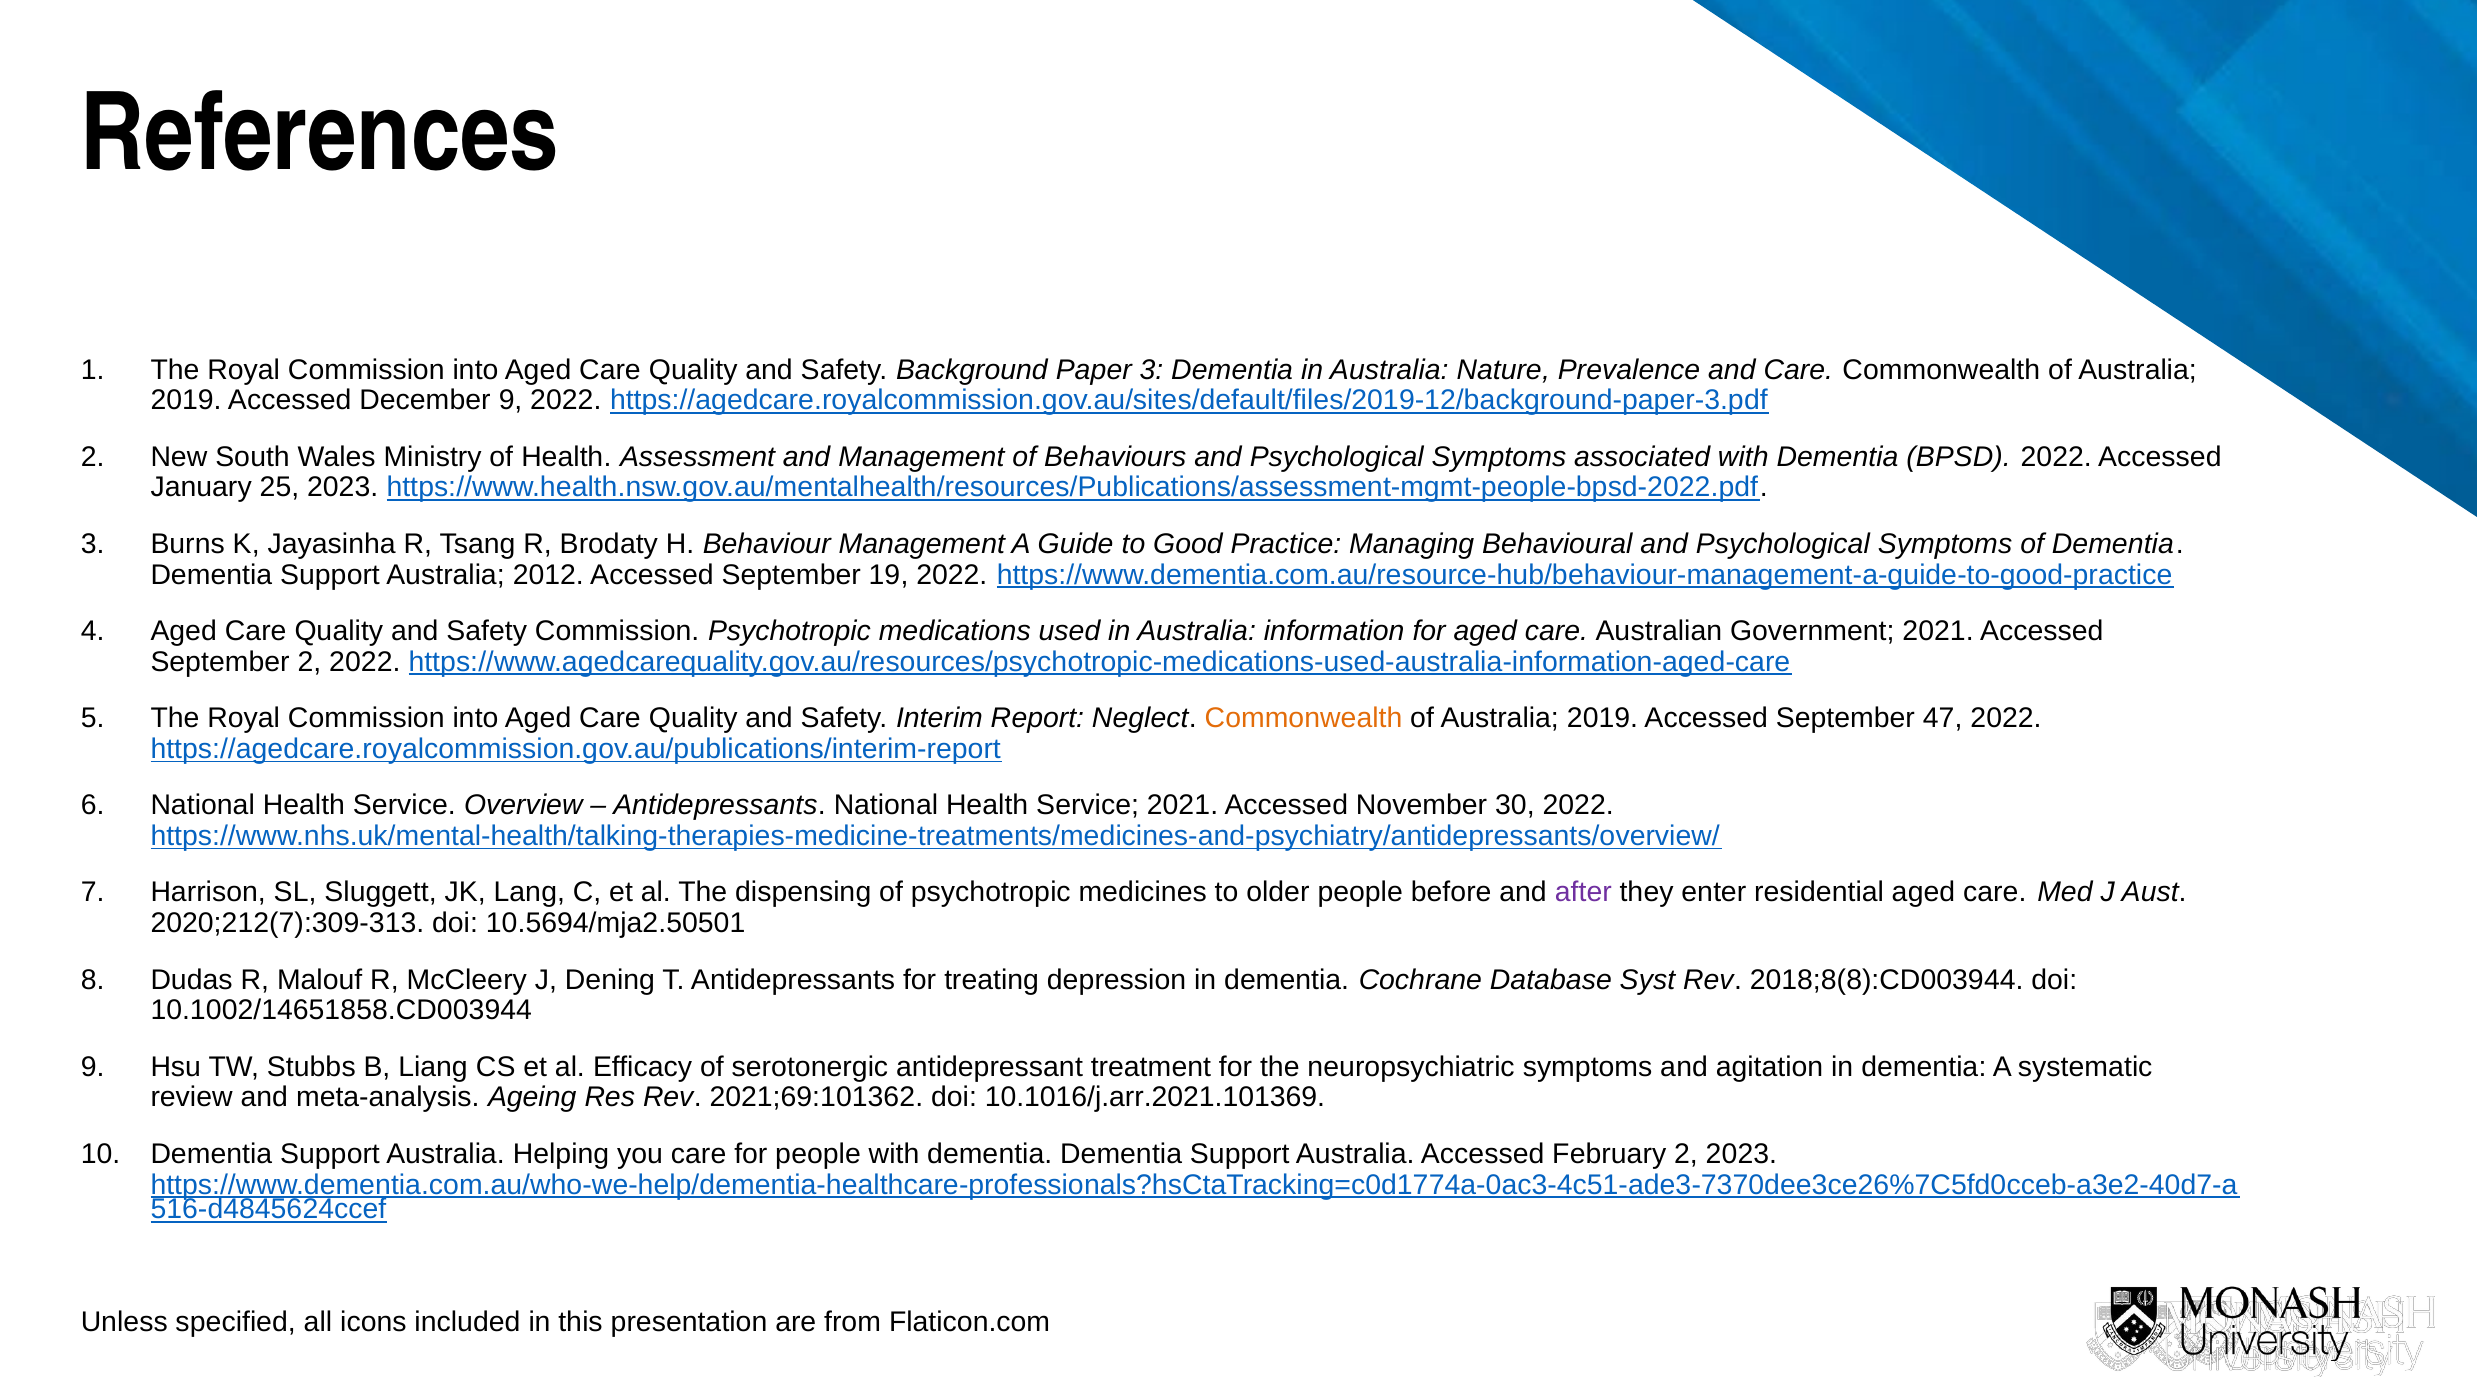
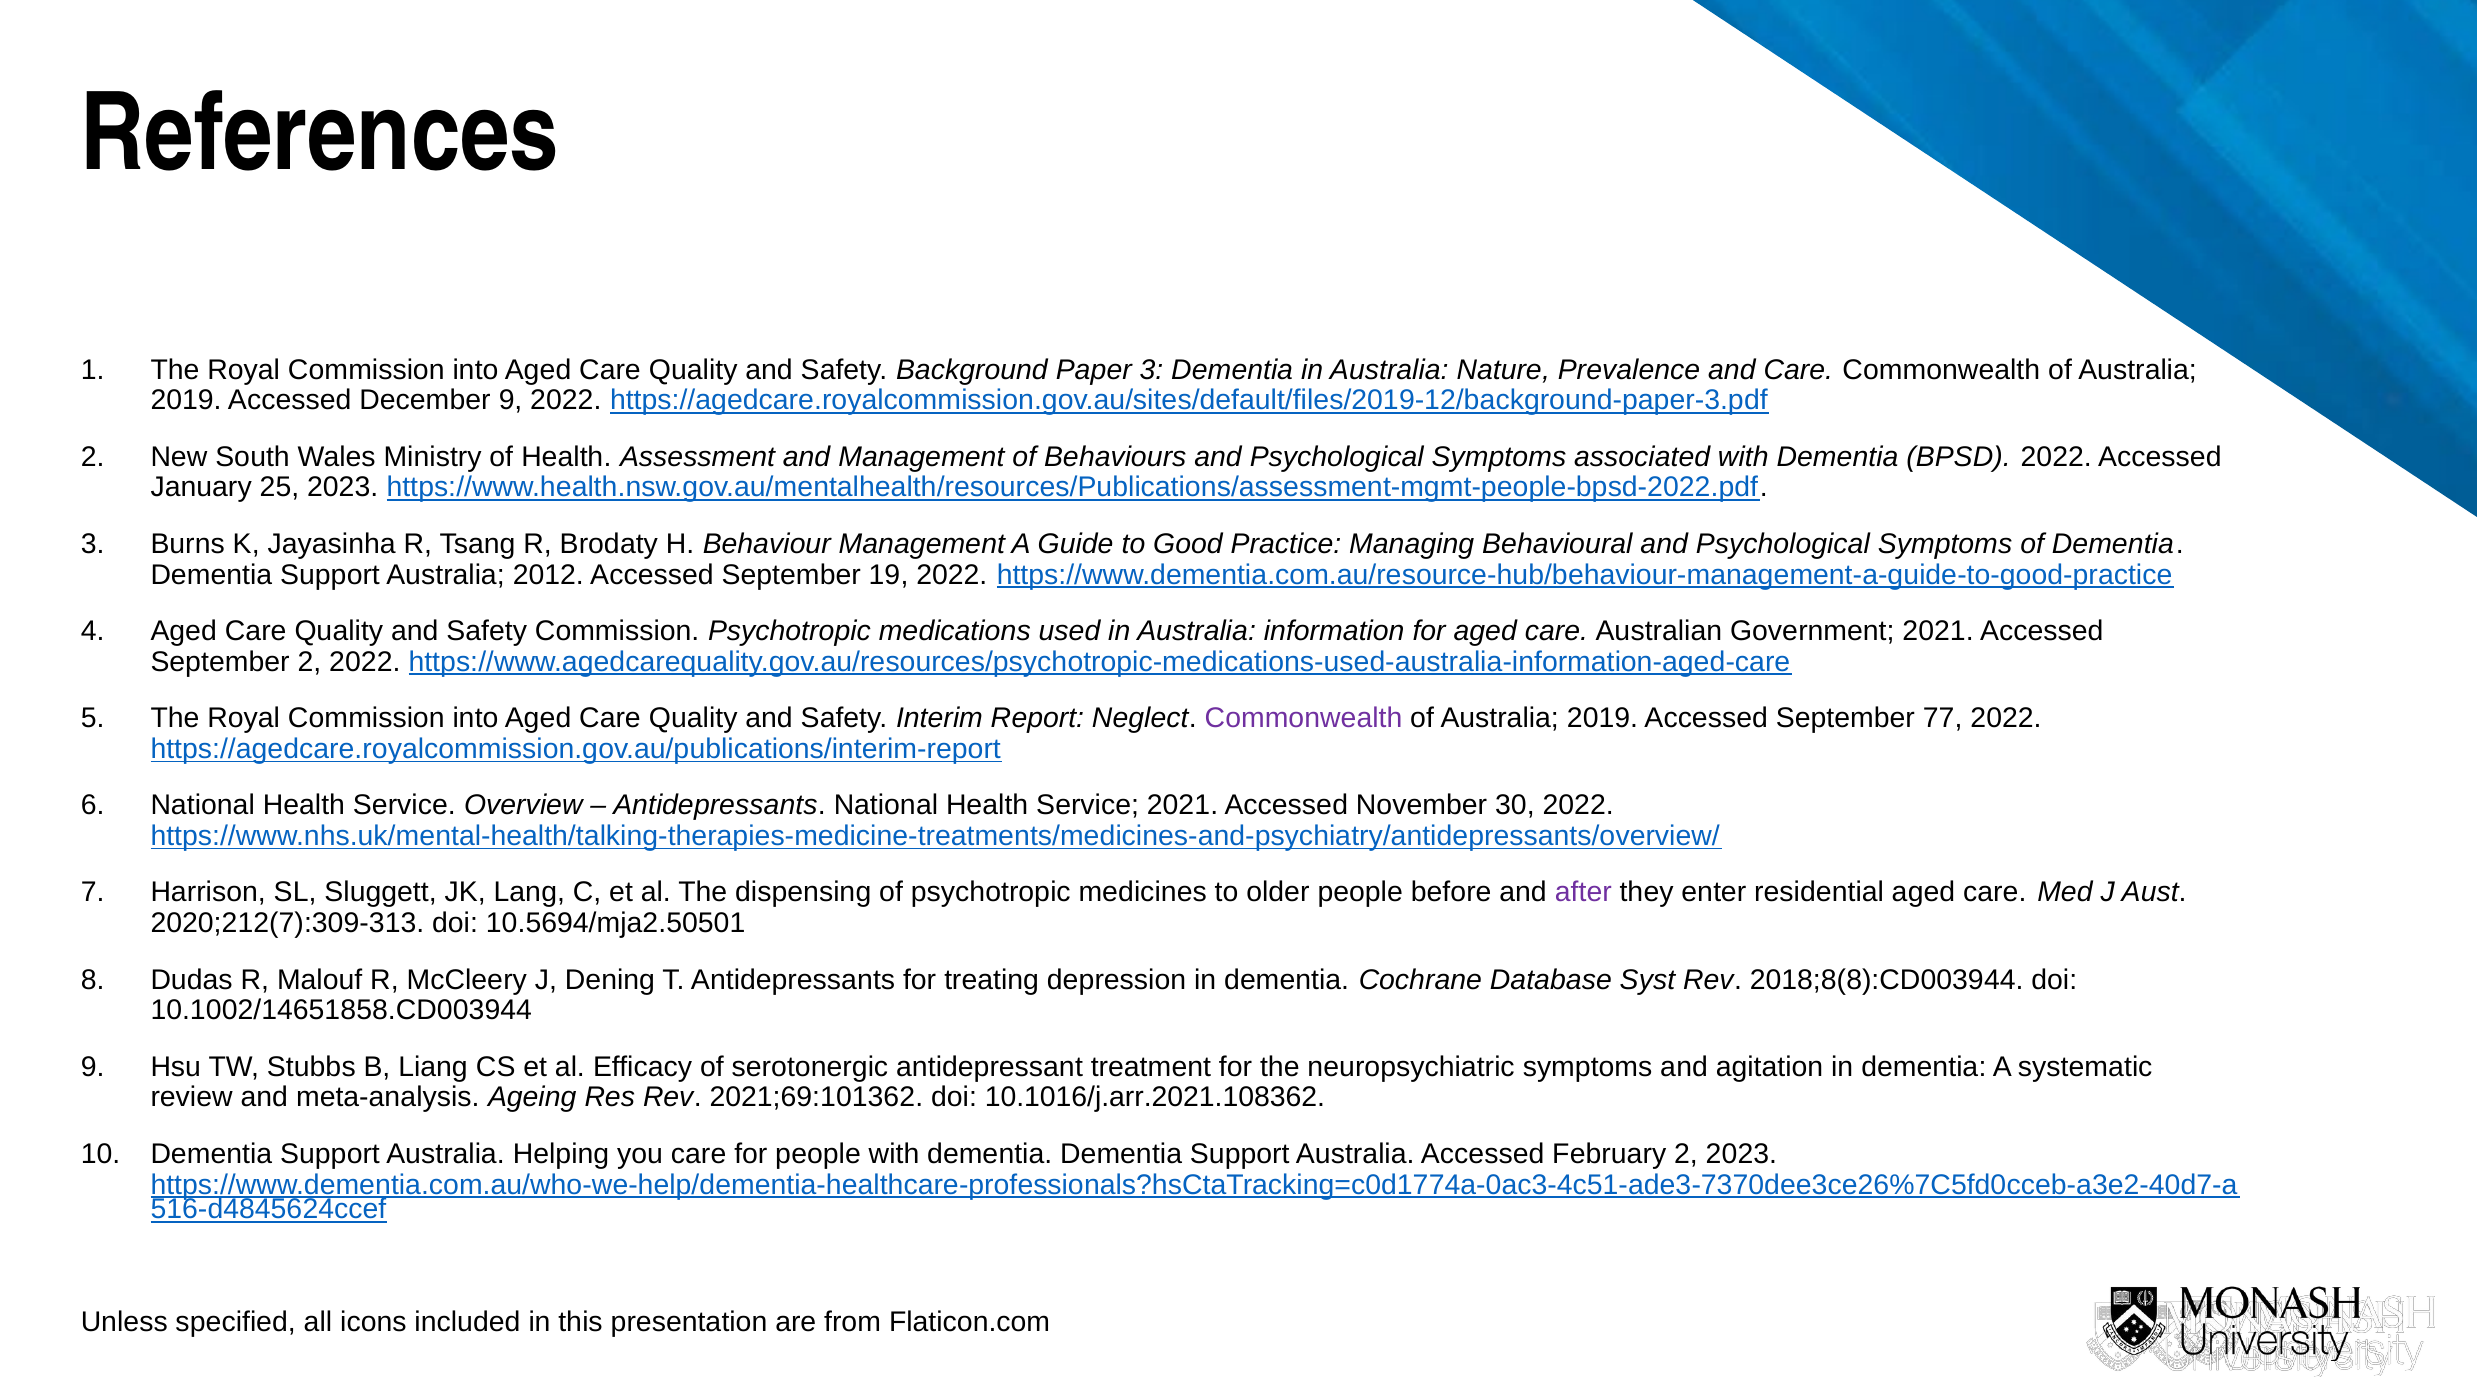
Commonwealth at (1304, 719) colour: orange -> purple
47: 47 -> 77
10.1016/j.arr.2021.101369: 10.1016/j.arr.2021.101369 -> 10.1016/j.arr.2021.108362
